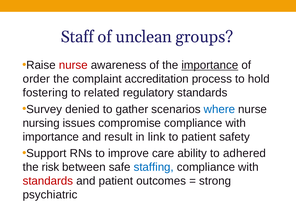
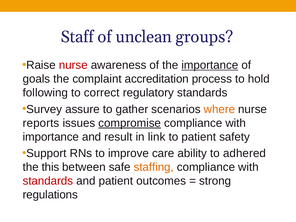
order: order -> goals
fostering: fostering -> following
related: related -> correct
denied: denied -> assure
where colour: blue -> orange
nursing: nursing -> reports
compromise underline: none -> present
risk: risk -> this
staffing colour: blue -> orange
psychiatric: psychiatric -> regulations
